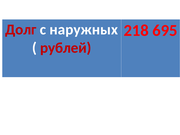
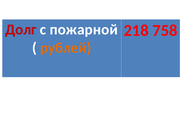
наружных: наружных -> пожарной
695: 695 -> 758
рублей colour: red -> orange
